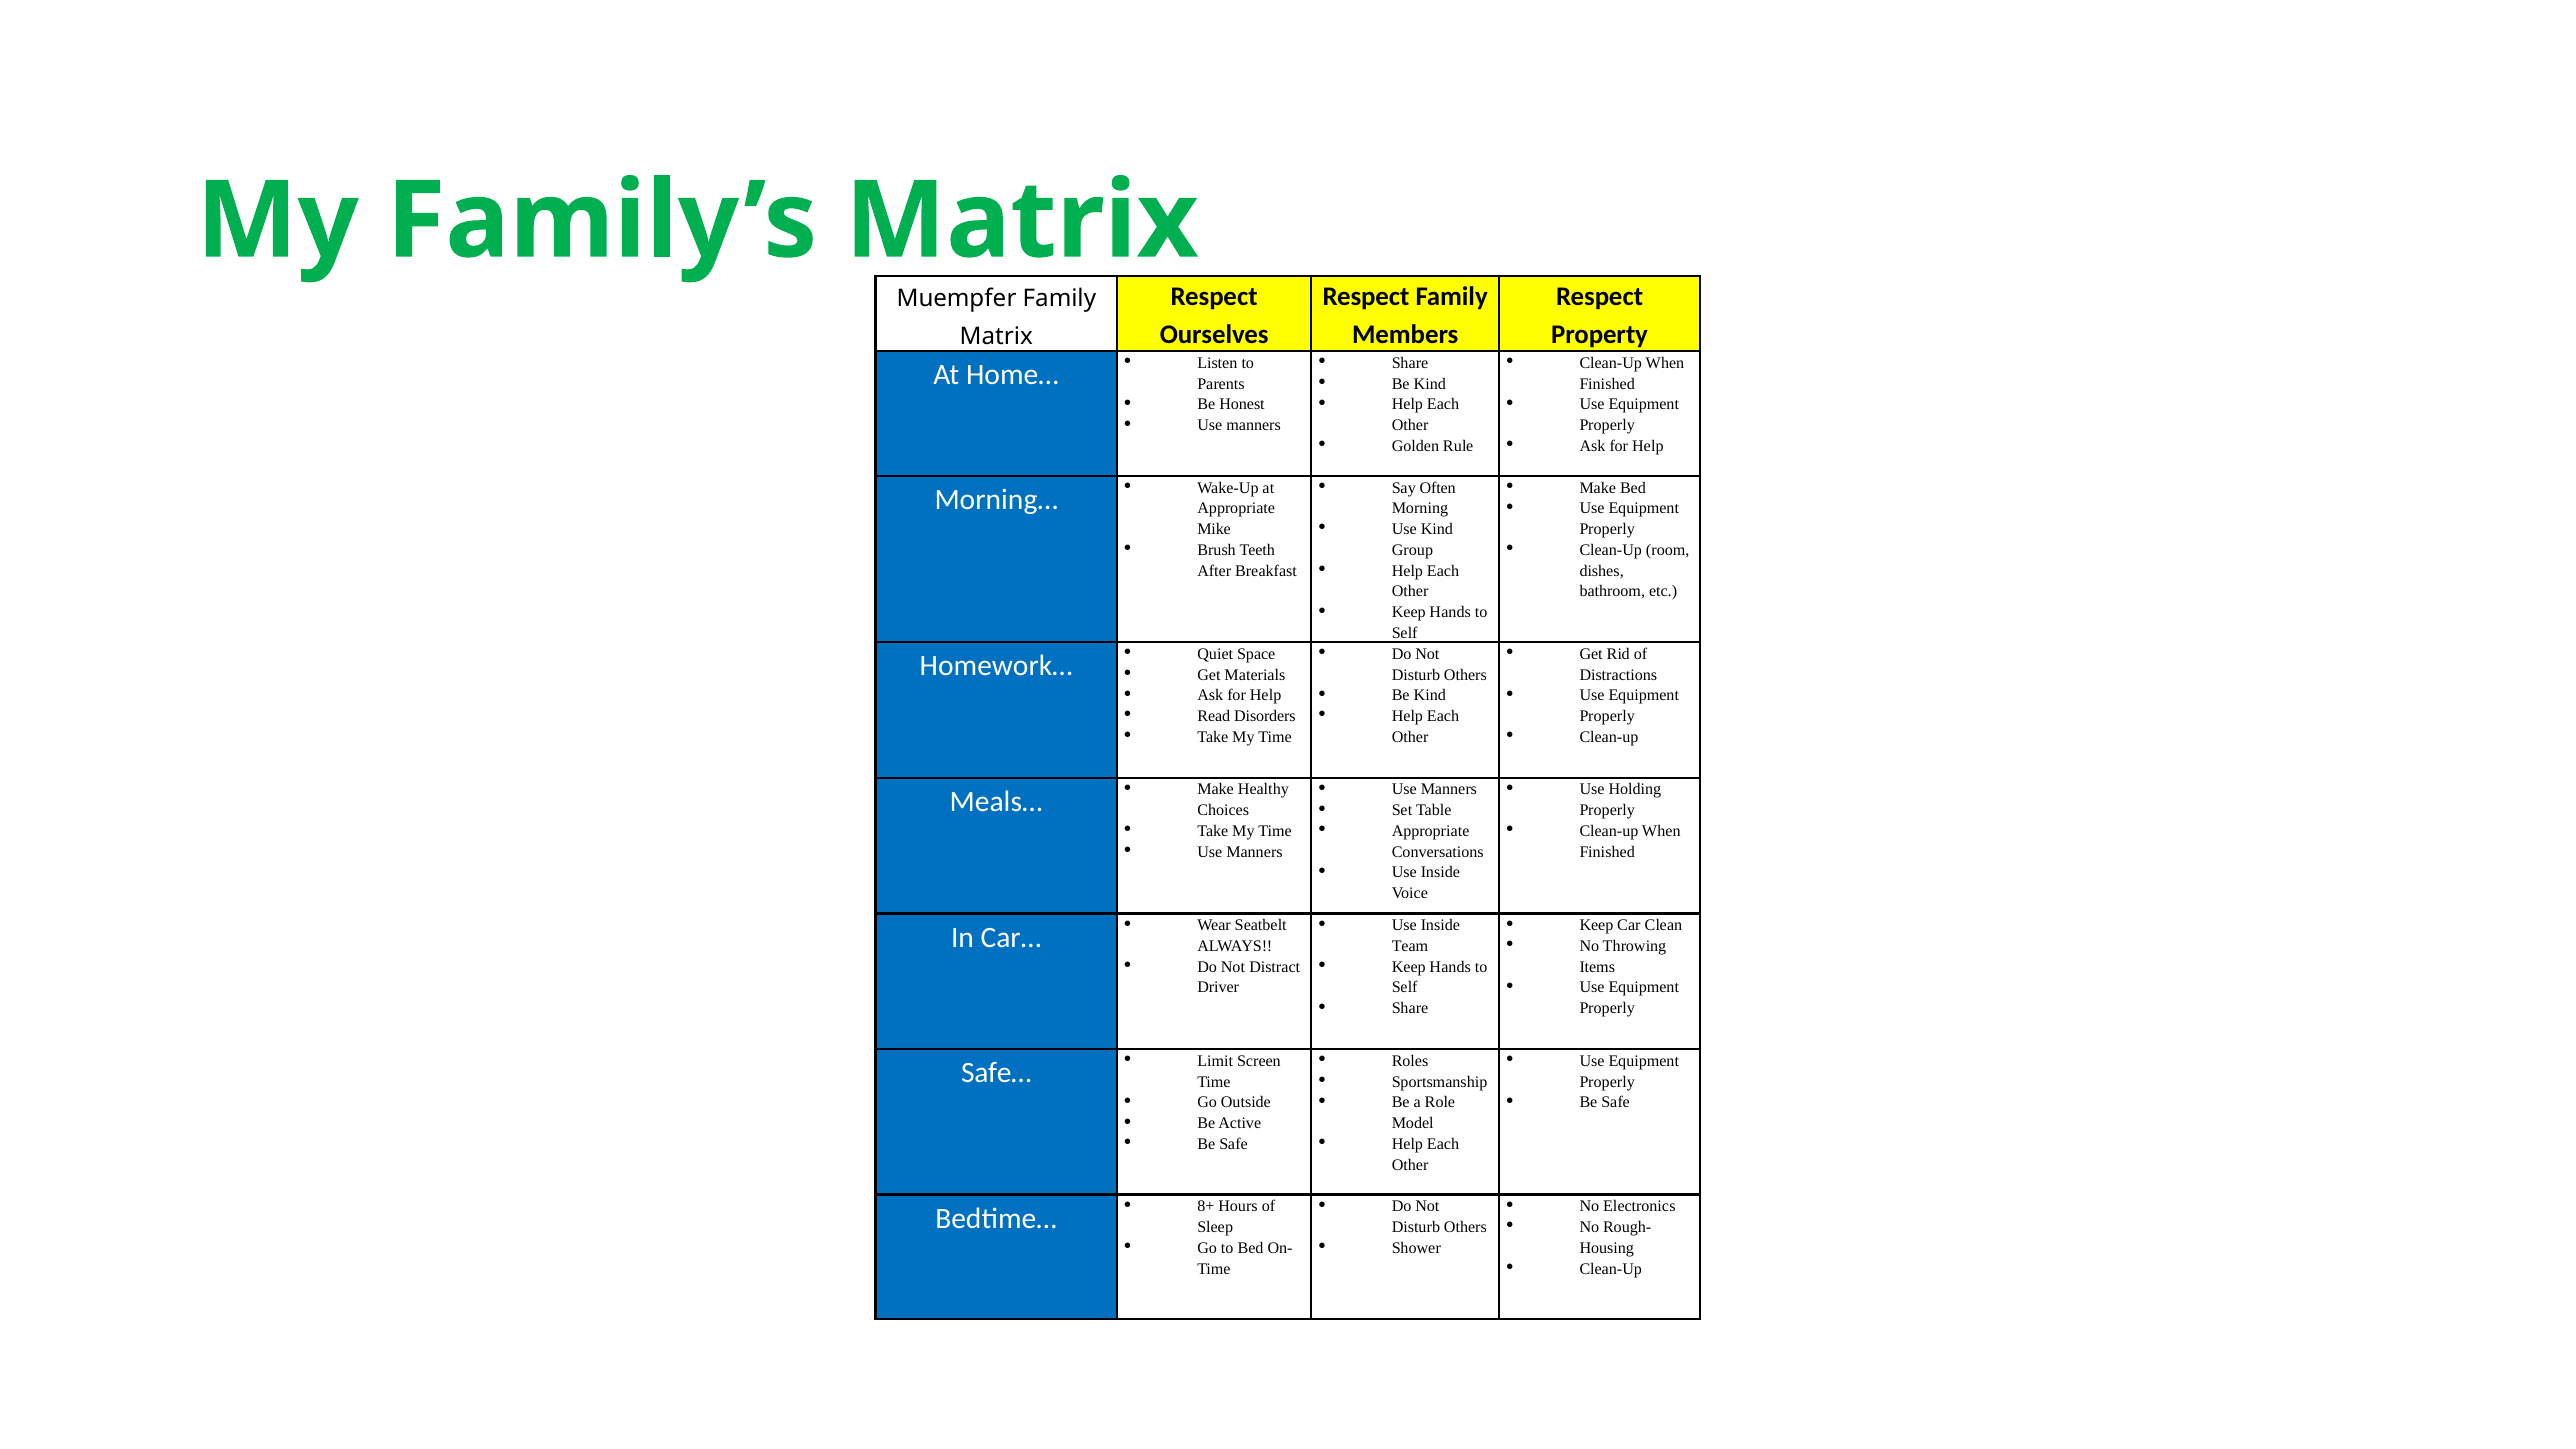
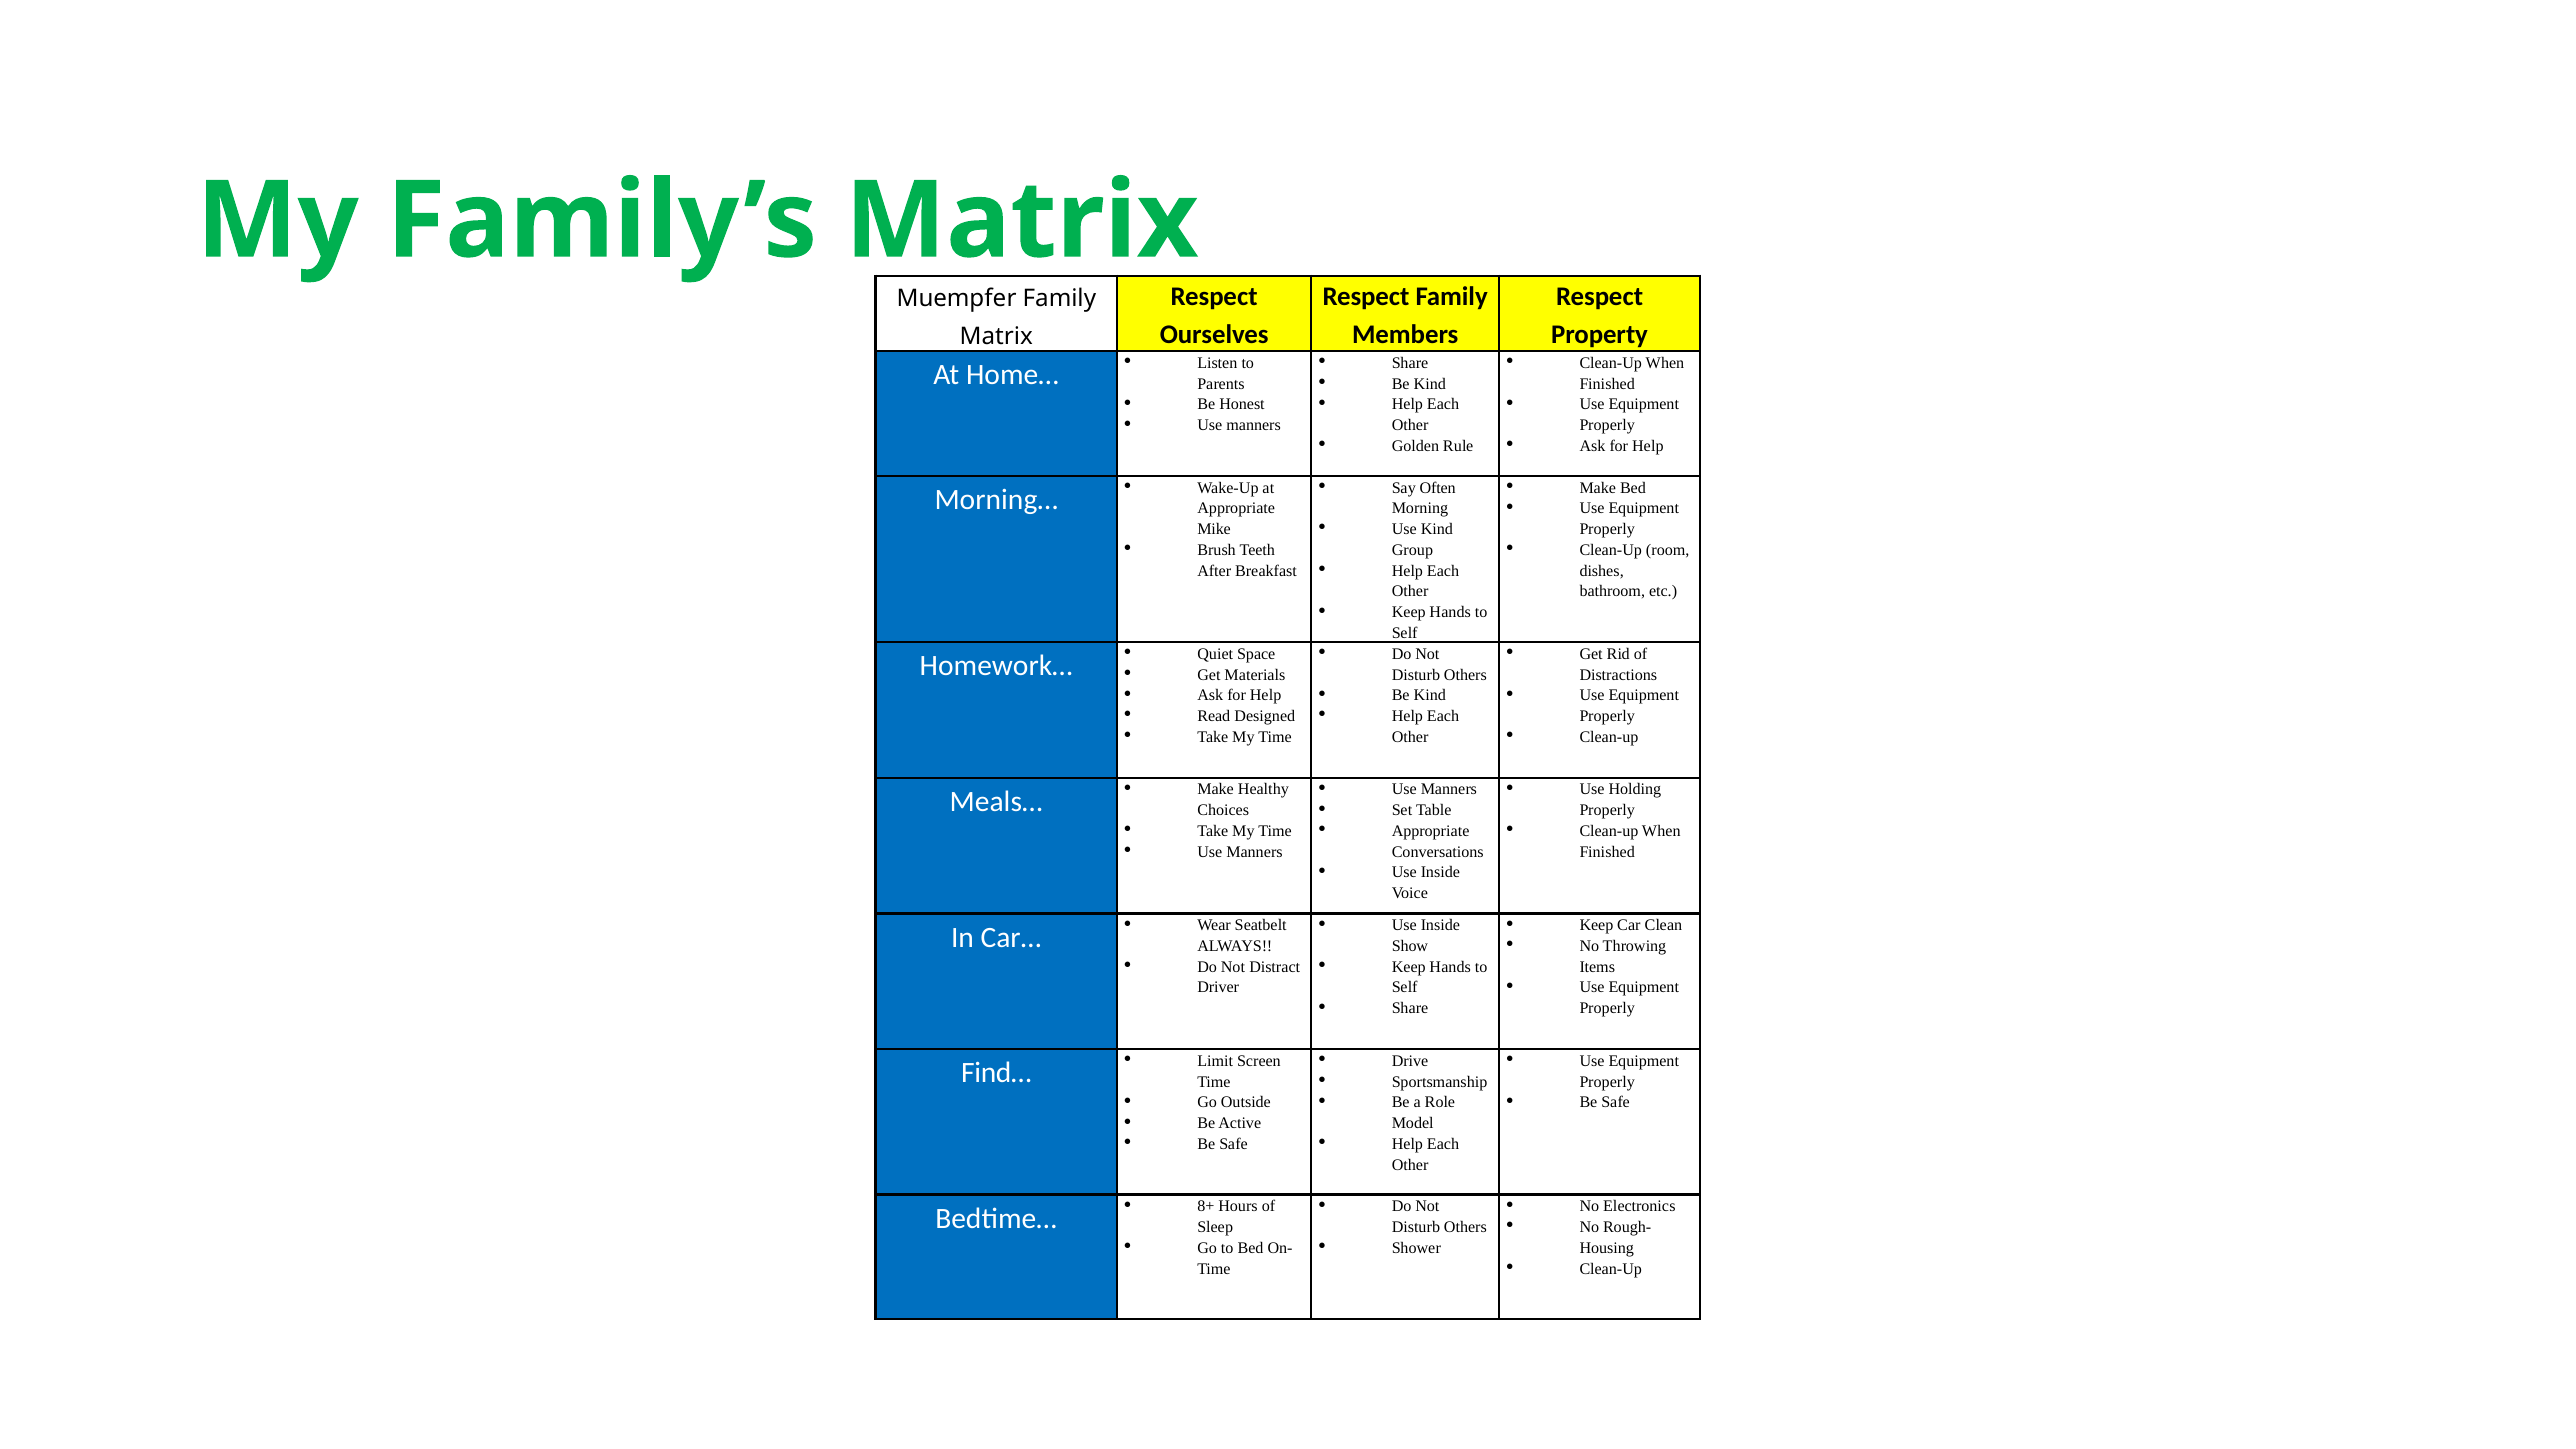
Disorders: Disorders -> Designed
Team: Team -> Show
Roles: Roles -> Drive
Safe…: Safe… -> Find…
